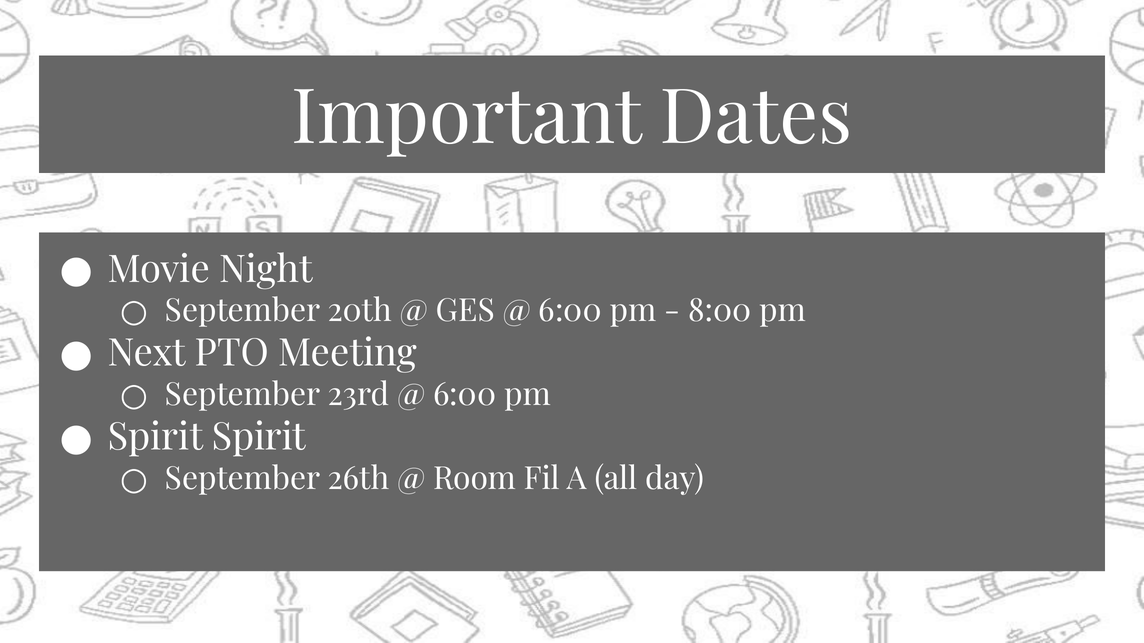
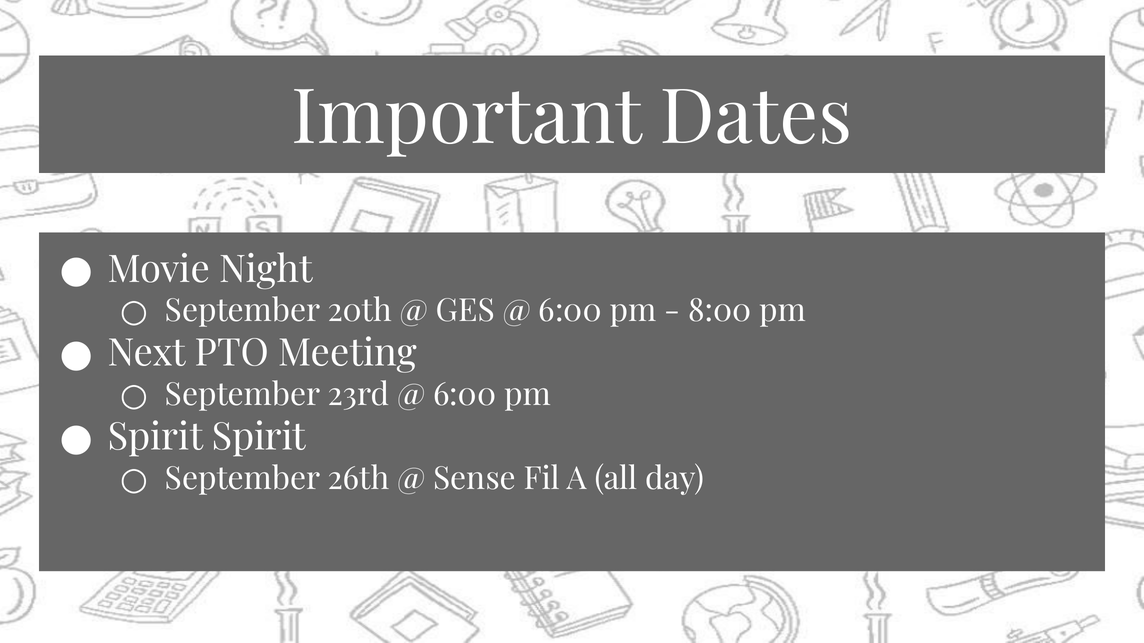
Room: Room -> Sense
